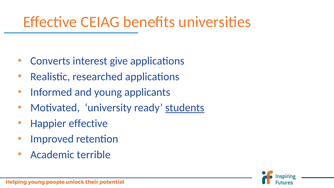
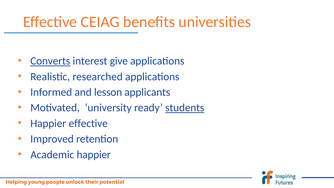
Converts underline: none -> present
young: young -> lesson
Academic terrible: terrible -> happier
